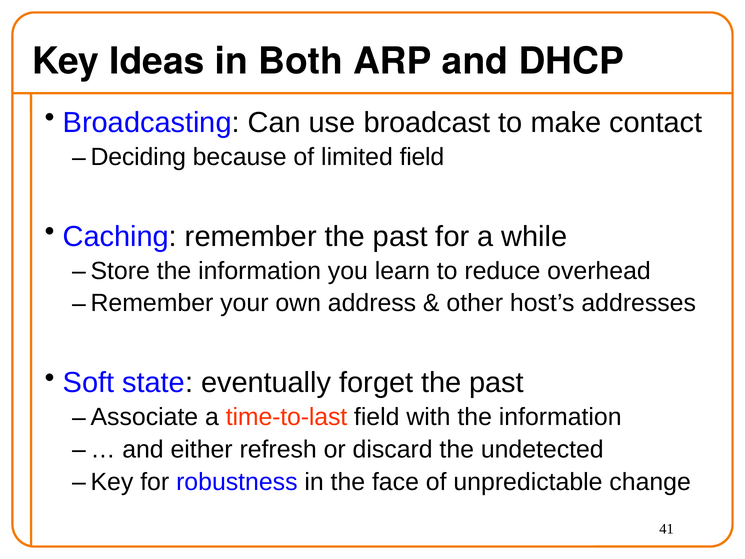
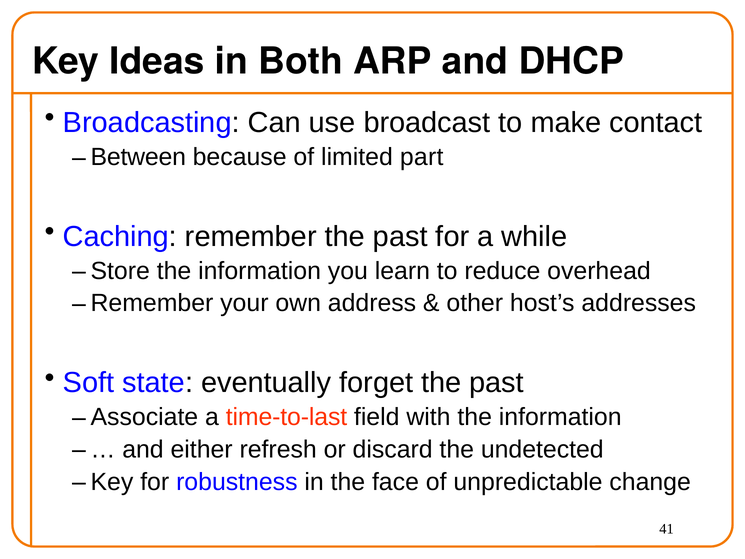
Deciding: Deciding -> Between
limited field: field -> part
